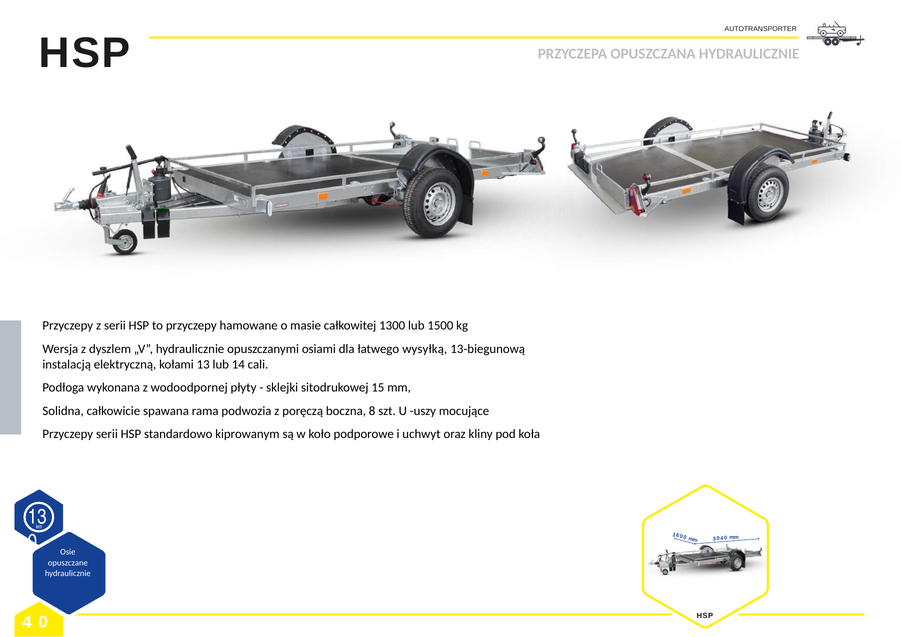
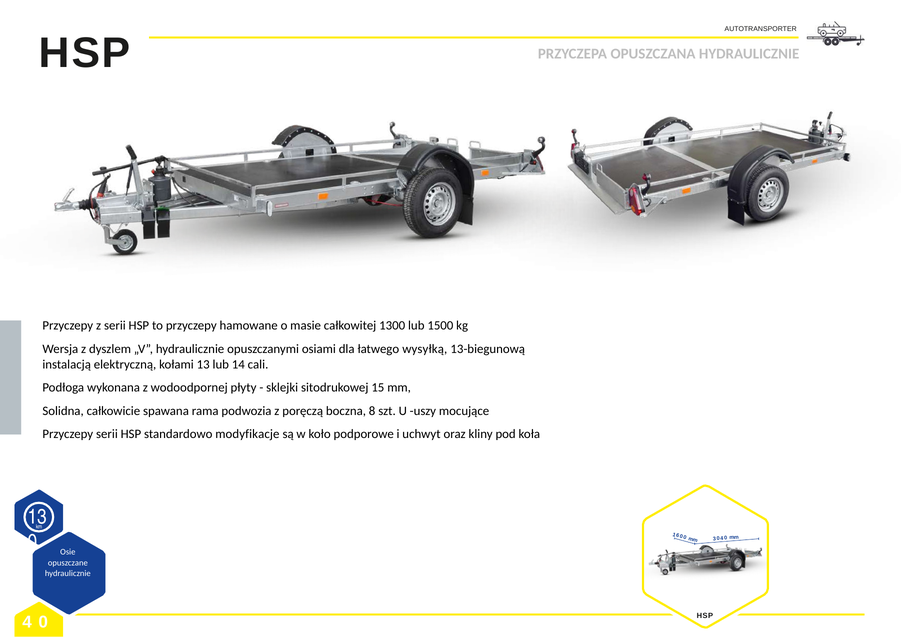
kiprowanym: kiprowanym -> modyfikacje
